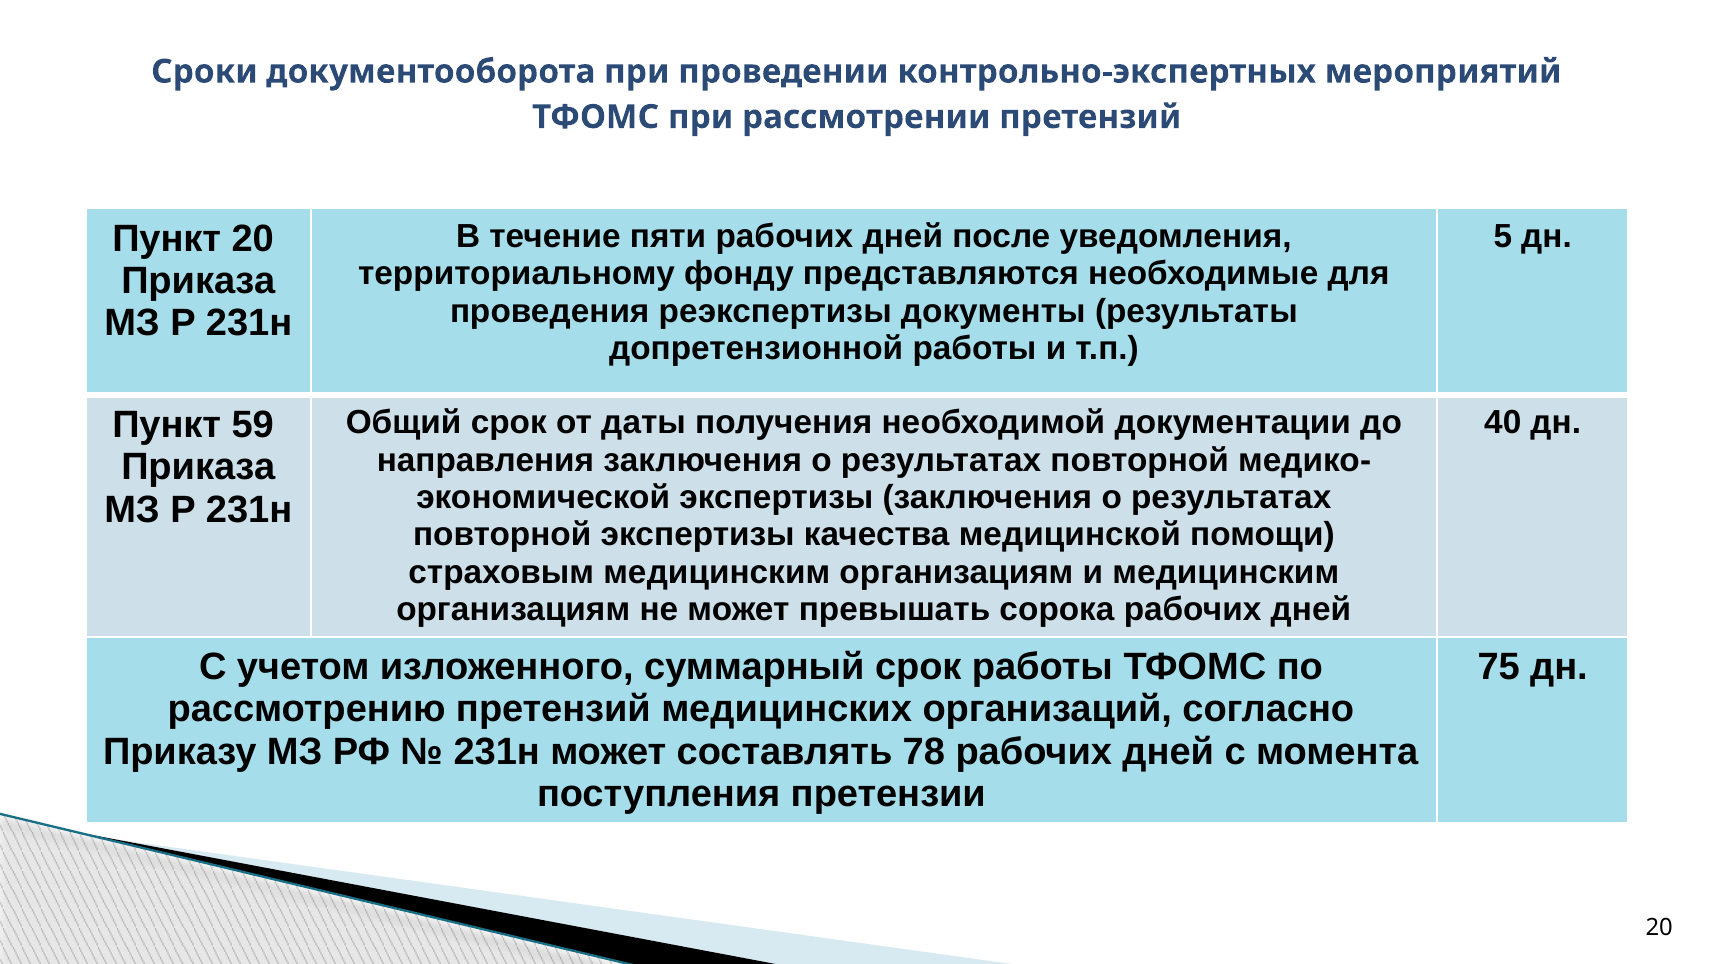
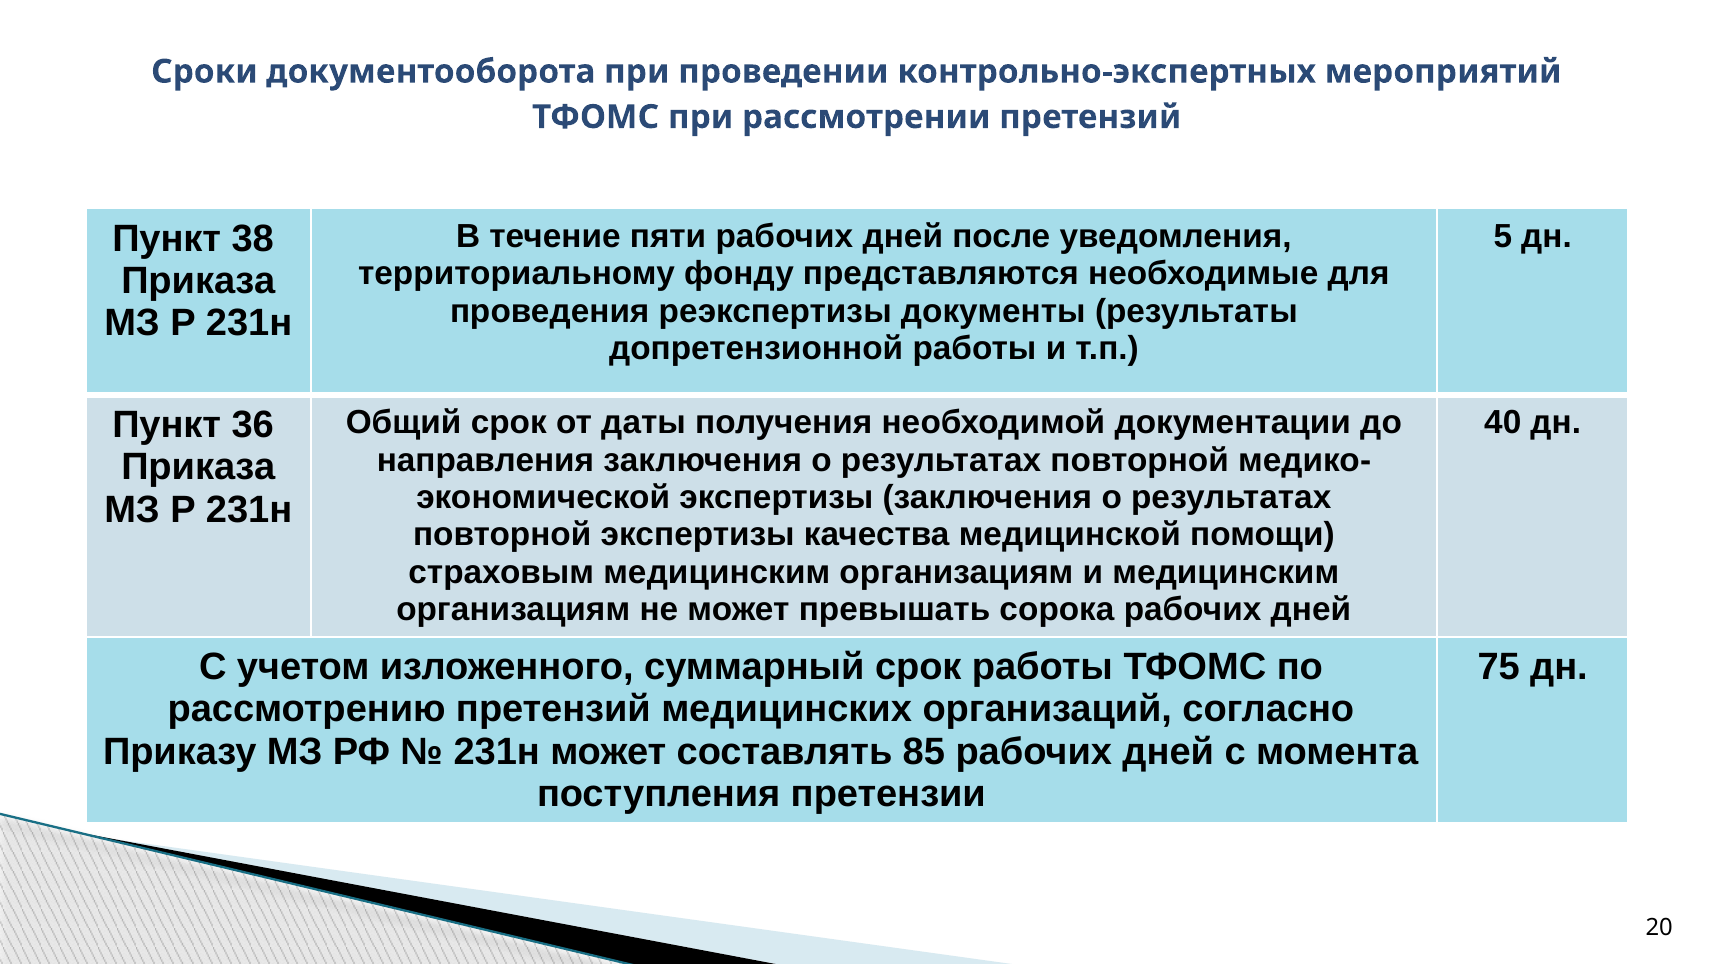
Пункт 20: 20 -> 38
59: 59 -> 36
78: 78 -> 85
